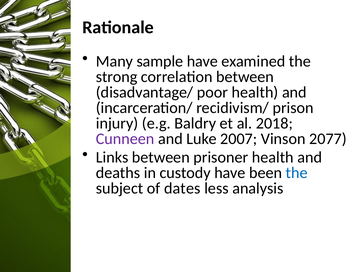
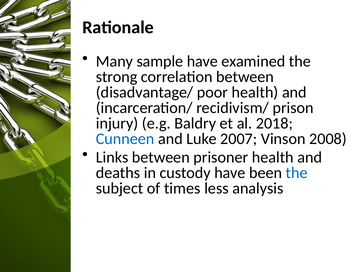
Cunneen colour: purple -> blue
2077: 2077 -> 2008
dates: dates -> times
